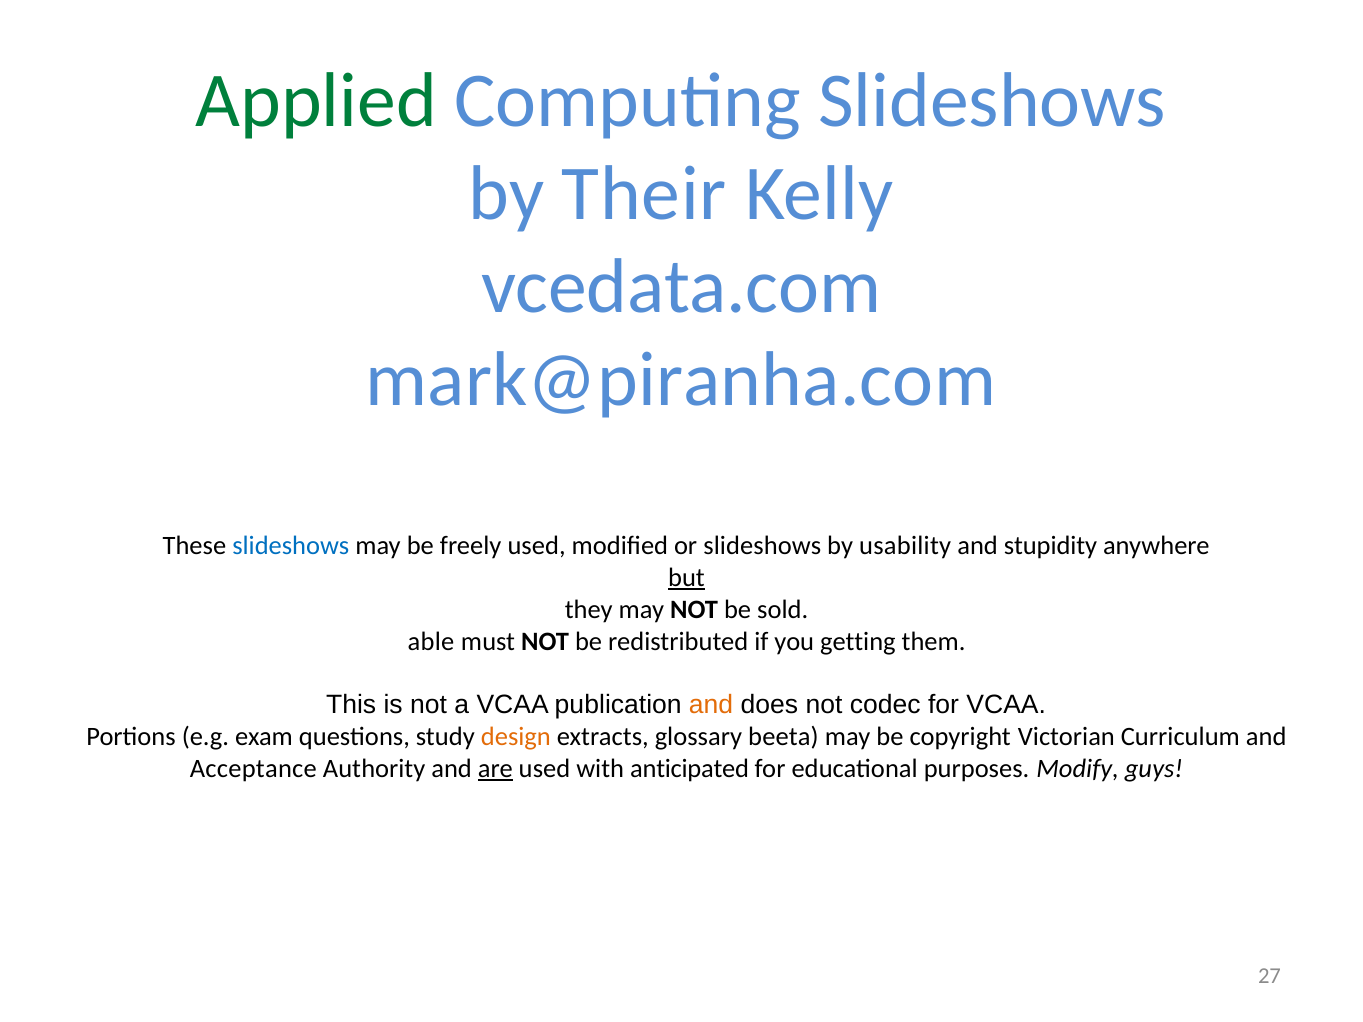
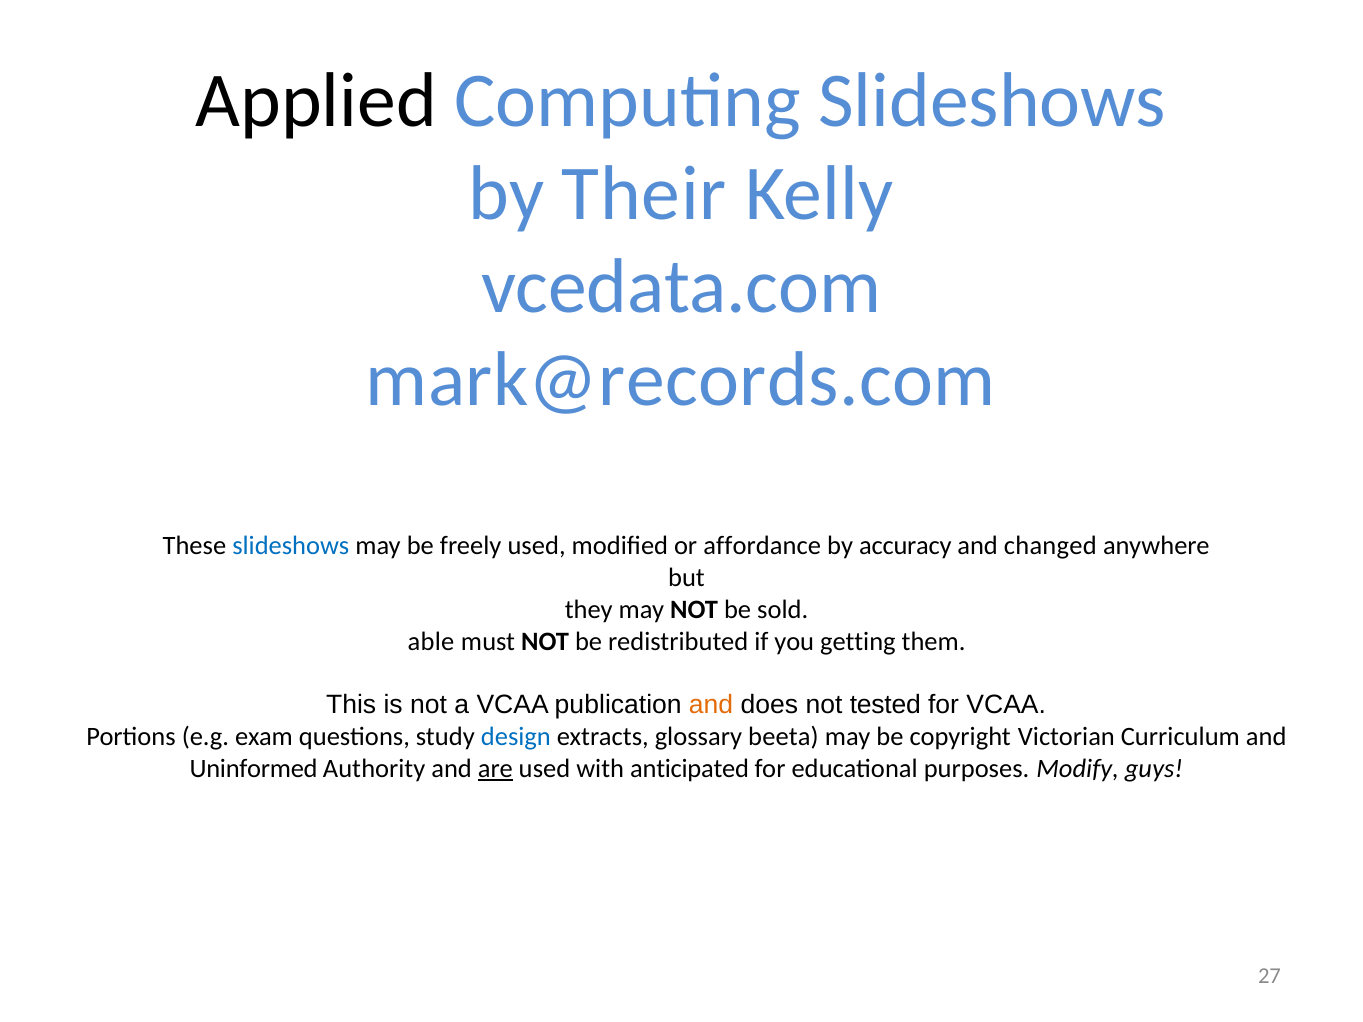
Applied colour: green -> black
mark@piranha.com: mark@piranha.com -> mark@records.com
or slideshows: slideshows -> affordance
usability: usability -> accuracy
stupidity: stupidity -> changed
but underline: present -> none
codec: codec -> tested
design colour: orange -> blue
Acceptance: Acceptance -> Uninformed
